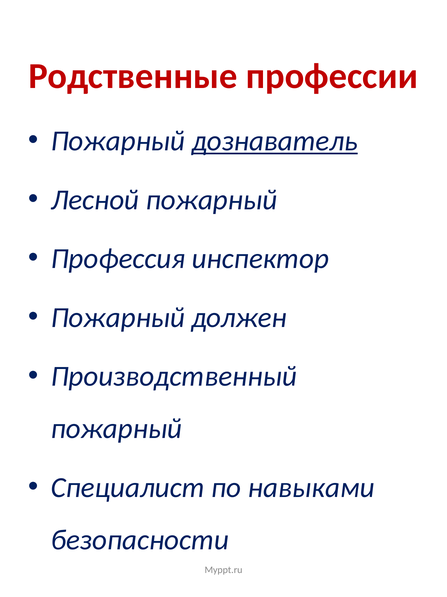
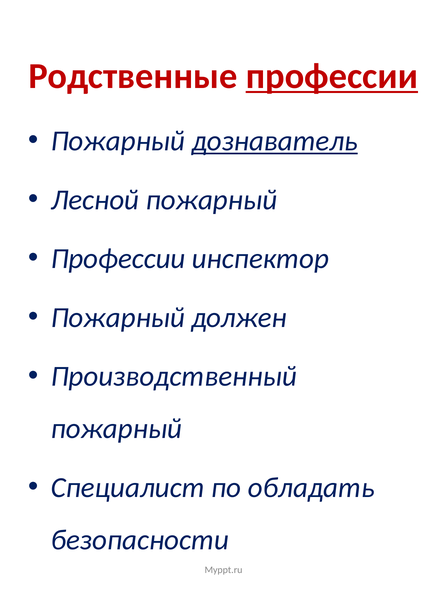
профессии at (332, 76) underline: none -> present
Профессия at (118, 258): Профессия -> Профессии
навыками: навыками -> обладать
